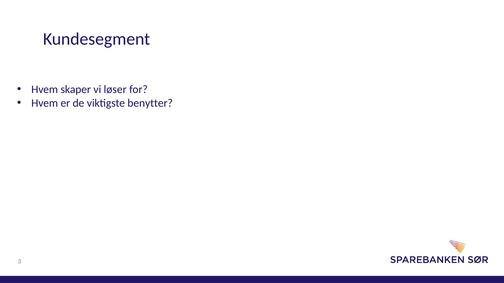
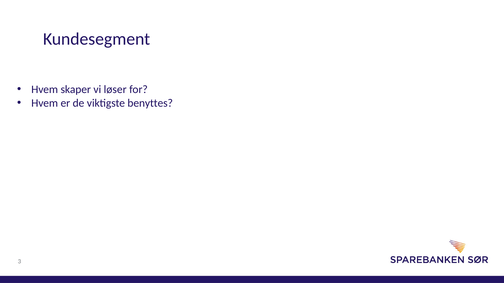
benytter: benytter -> benyttes
